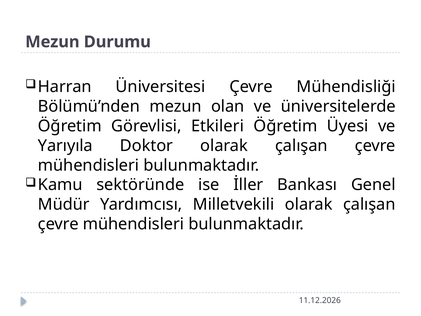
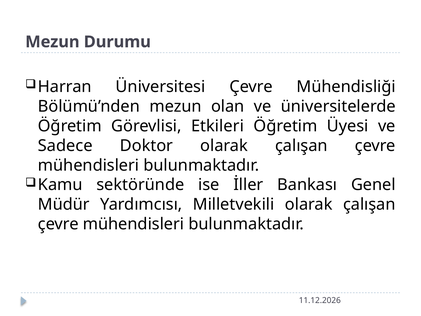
Yarıyıla: Yarıyıla -> Sadece
